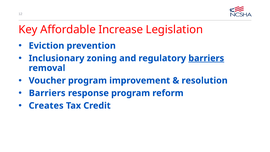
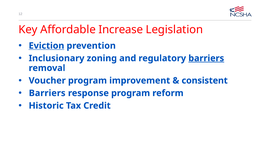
Eviction underline: none -> present
resolution: resolution -> consistent
Creates: Creates -> Historic
